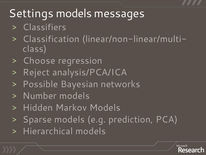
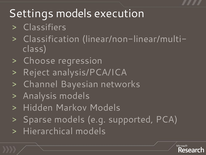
messages: messages -> execution
Possible: Possible -> Channel
Number: Number -> Analysis
prediction: prediction -> supported
